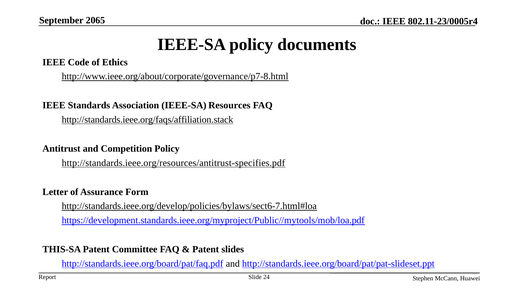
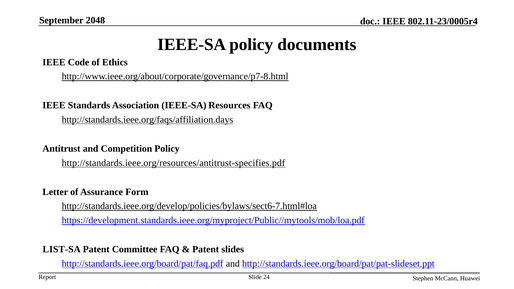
2065: 2065 -> 2048
http://standards.ieee.org/faqs/affiliation.stack: http://standards.ieee.org/faqs/affiliation.stack -> http://standards.ieee.org/faqs/affiliation.days
THIS-SA: THIS-SA -> LIST-SA
